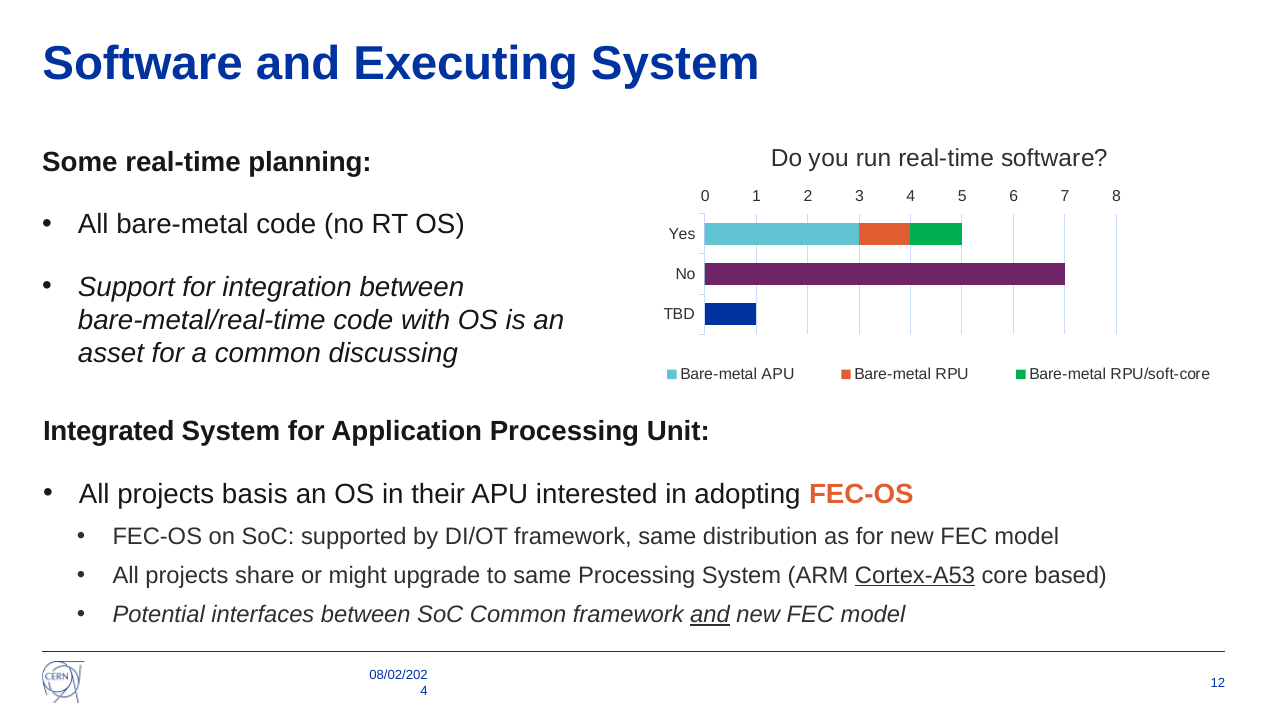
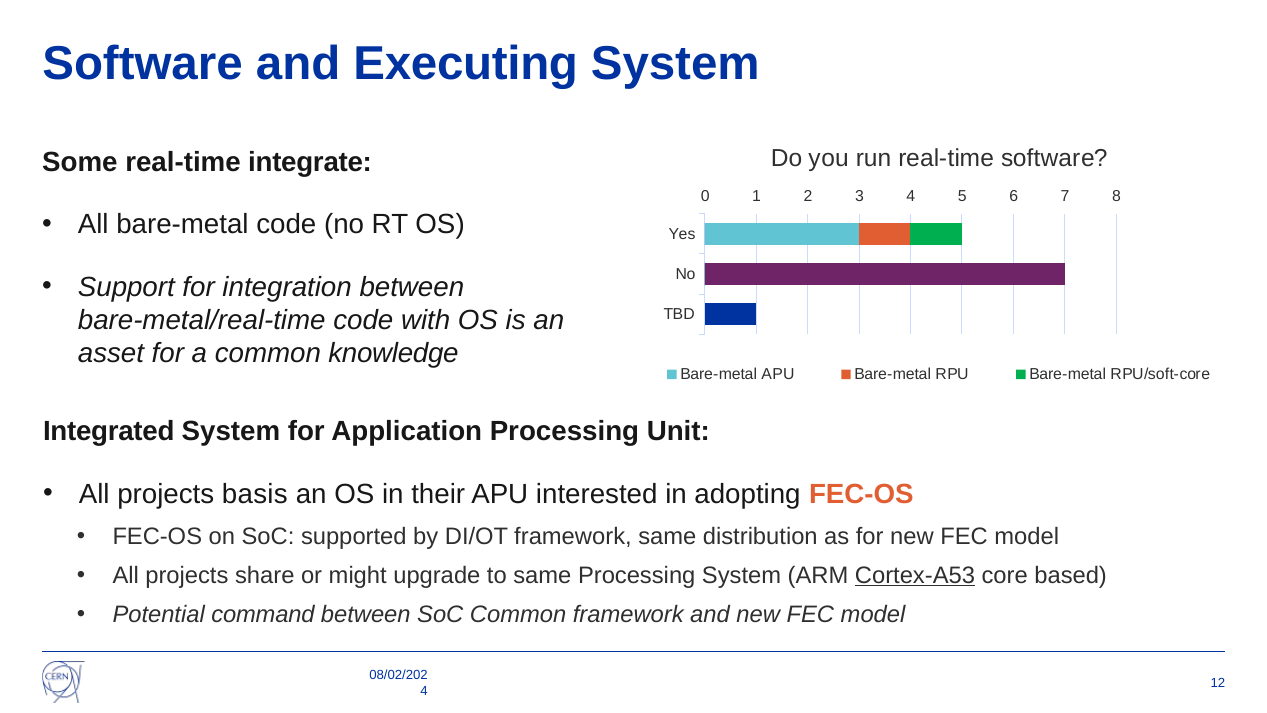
planning: planning -> integrate
discussing: discussing -> knowledge
interfaces: interfaces -> command
and at (710, 614) underline: present -> none
